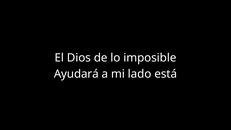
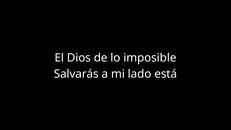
Ayudará: Ayudará -> Salvarás
